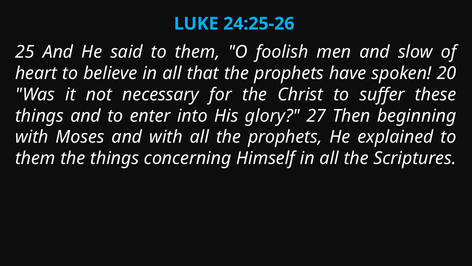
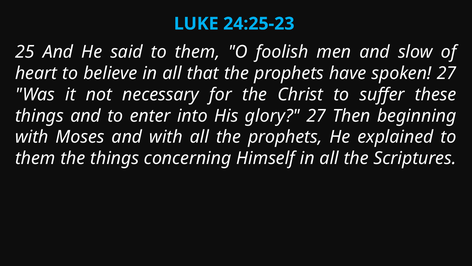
24:25-26: 24:25-26 -> 24:25-23
spoken 20: 20 -> 27
